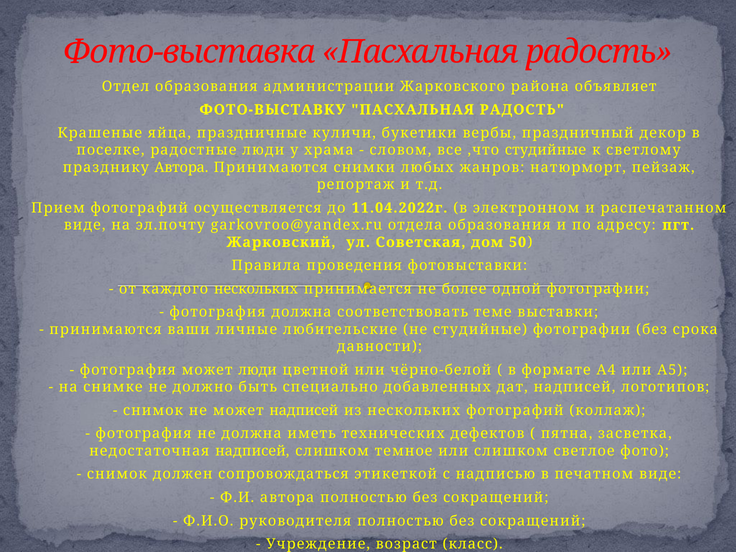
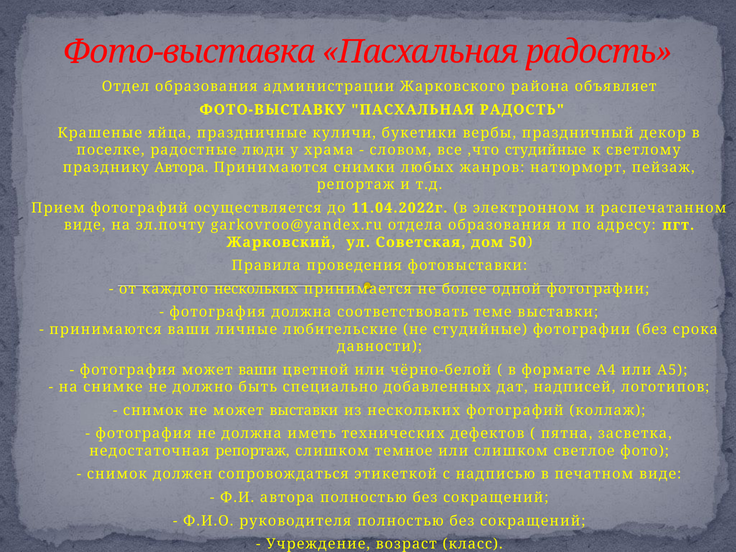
может люди: люди -> ваши
может надписей: надписей -> выставки
недостаточная надписей: надписей -> репортаж
